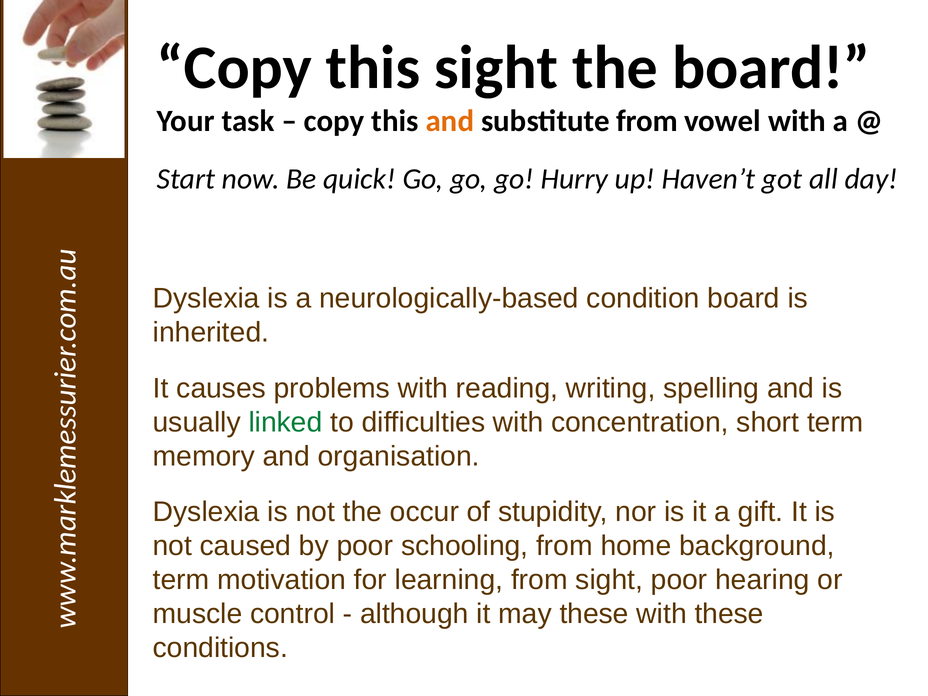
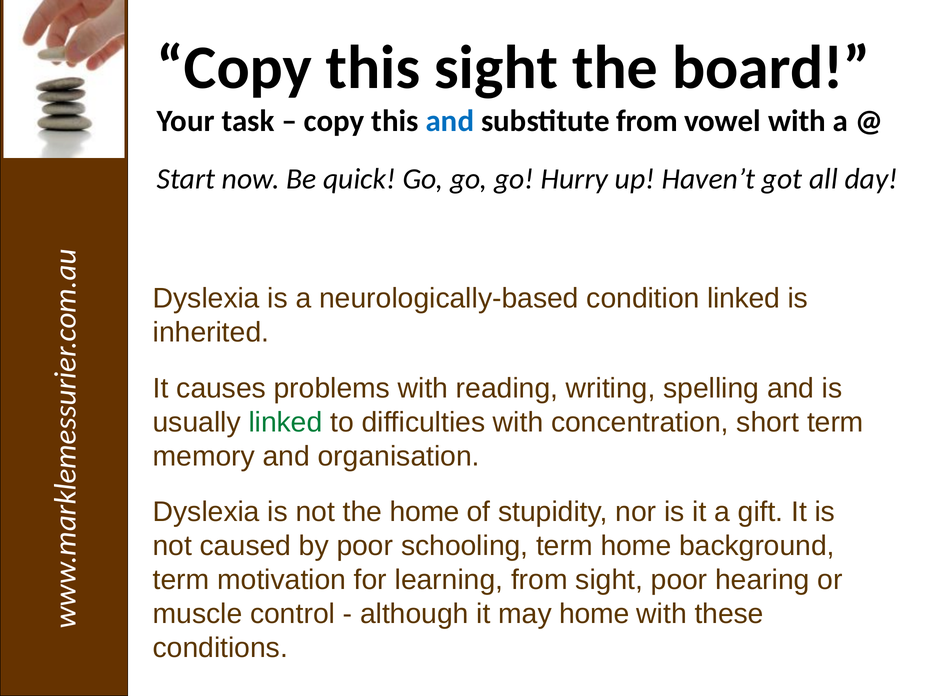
and at (450, 121) colour: orange -> blue
condition board: board -> linked
the occur: occur -> home
schooling from: from -> term
may these: these -> home
